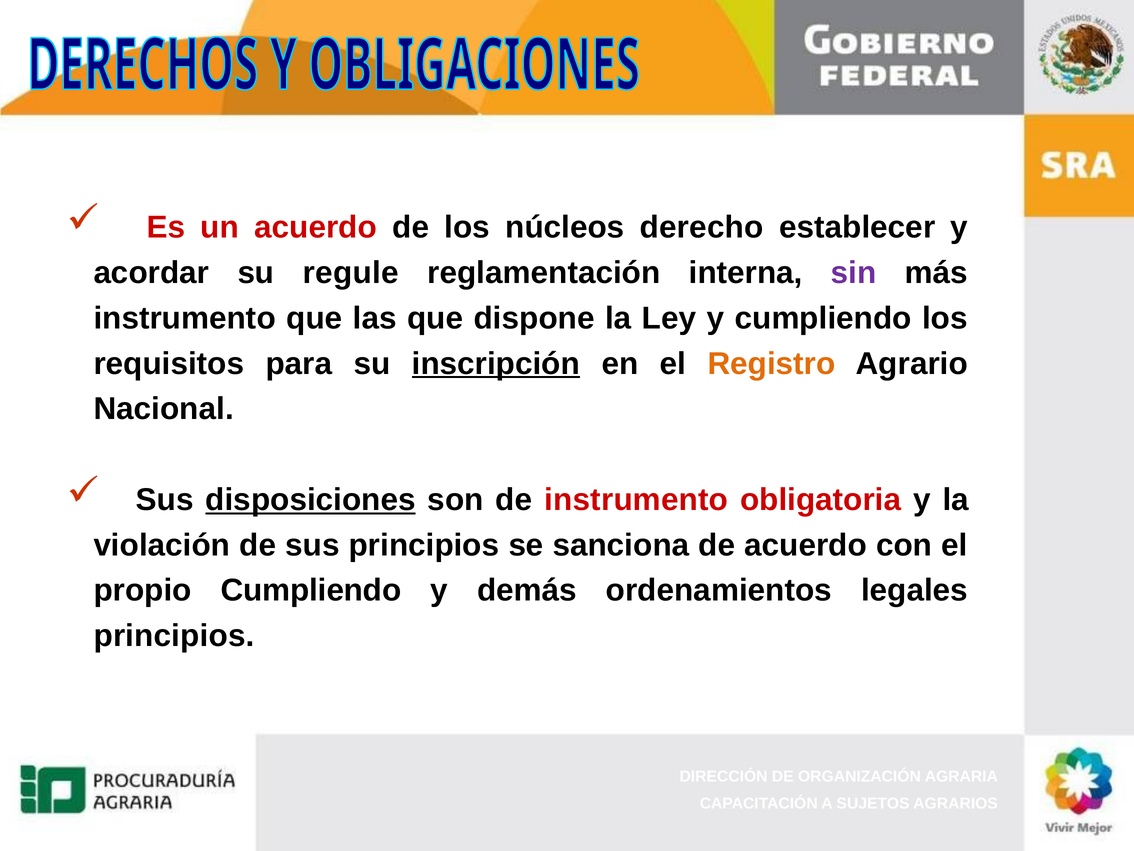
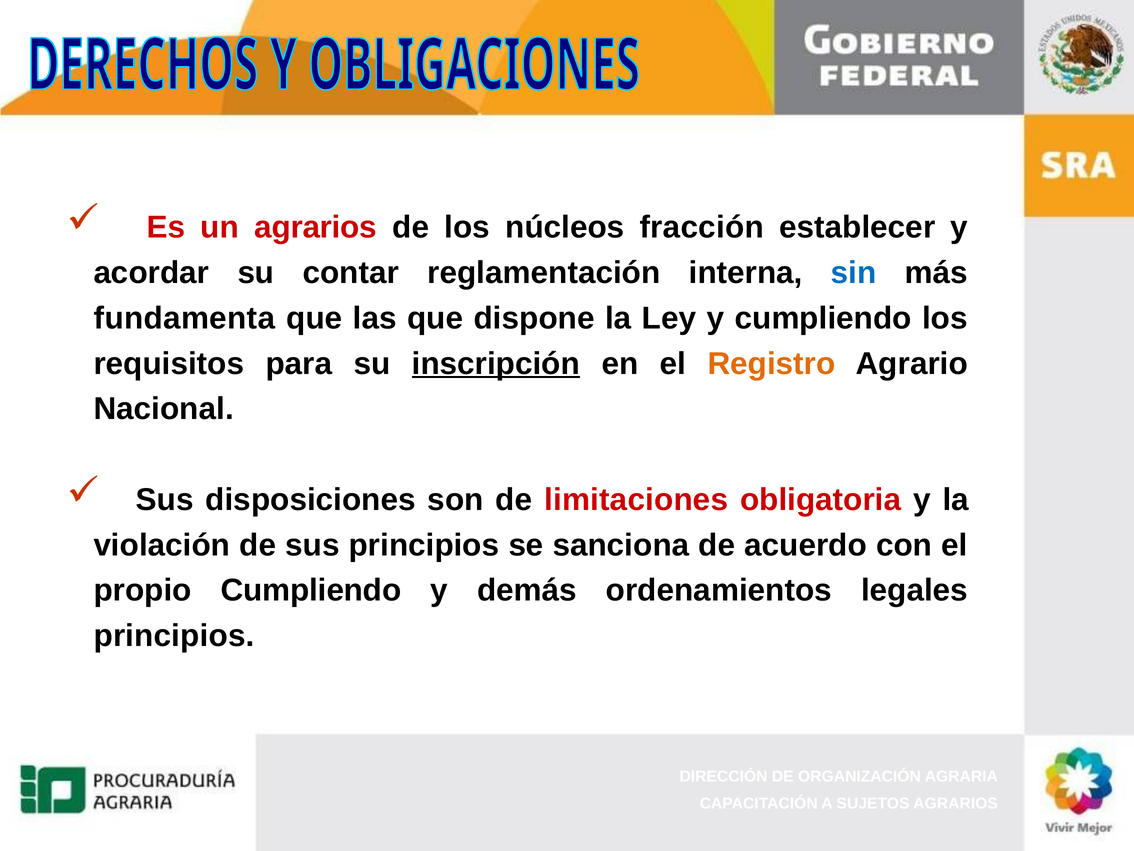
un acuerdo: acuerdo -> agrarios
derecho: derecho -> fracción
regule: regule -> contar
sin colour: purple -> blue
instrumento at (185, 318): instrumento -> fundamenta
disposiciones underline: present -> none
de instrumento: instrumento -> limitaciones
